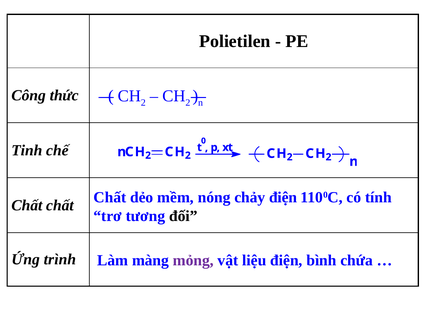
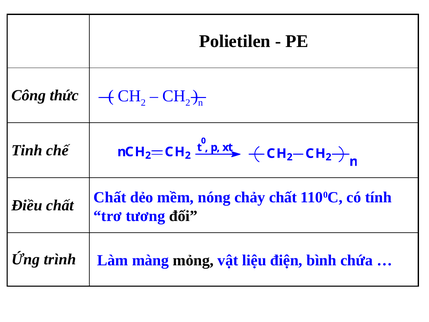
chảy điện: điện -> chất
Chất at (27, 205): Chất -> Điều
mỏng colour: purple -> black
